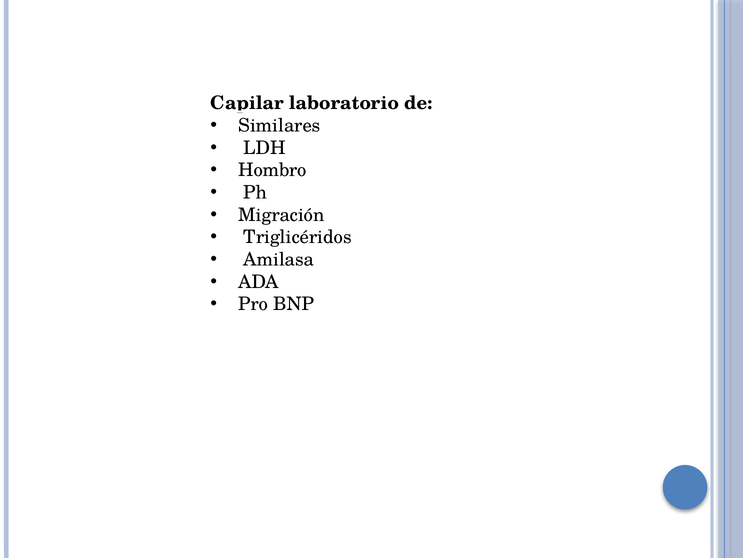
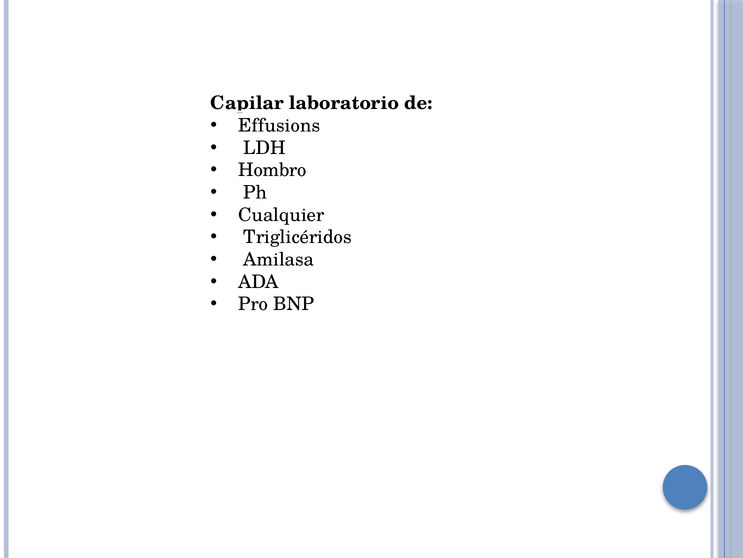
Similares: Similares -> Effusions
Migración: Migración -> Cualquier
